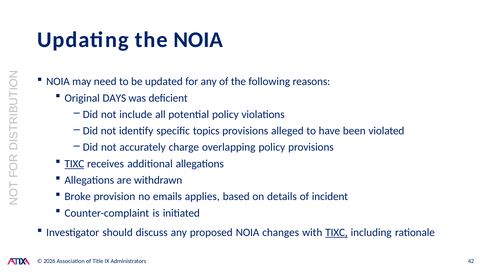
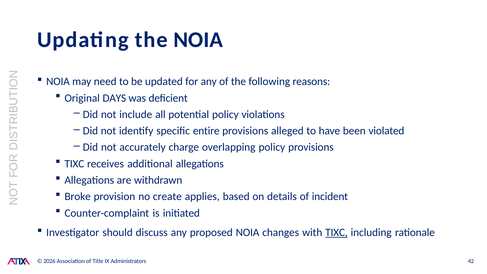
topics: topics -> entire
TIXC at (74, 164) underline: present -> none
emails: emails -> create
